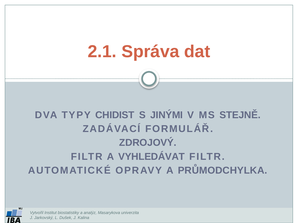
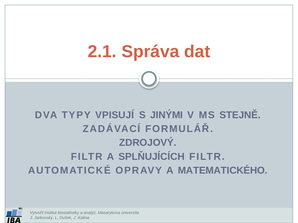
CHIDIST: CHIDIST -> VPISUJÍ
VYHLEDÁVAT: VYHLEDÁVAT -> SPLŇUJÍCÍCH
PRŮMODCHYLKA: PRŮMODCHYLKA -> MATEMATICKÉHO
